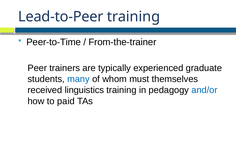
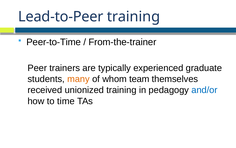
many colour: blue -> orange
must: must -> team
linguistics: linguistics -> unionized
paid: paid -> time
